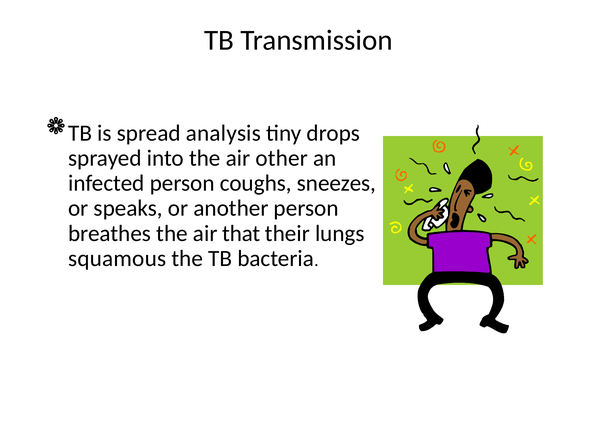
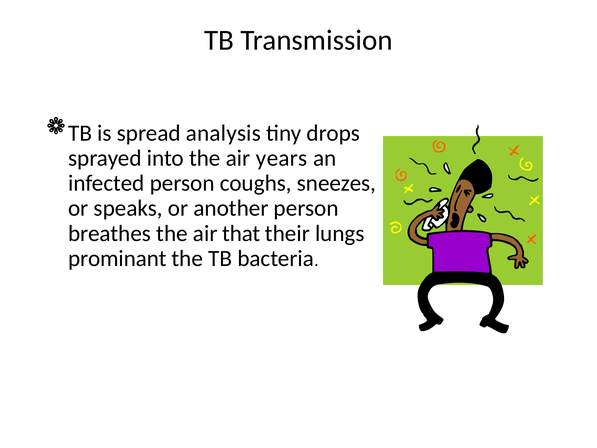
other: other -> years
squamous: squamous -> prominant
